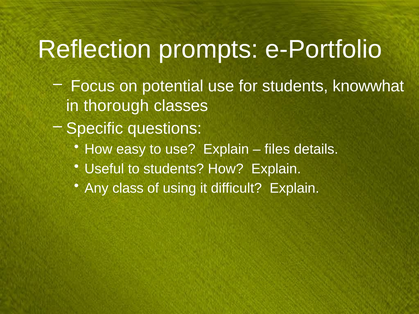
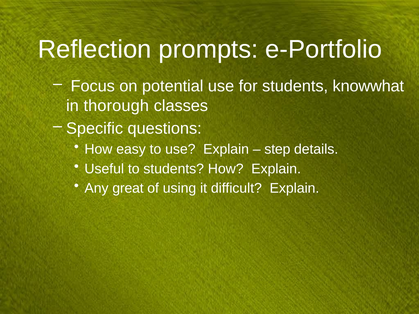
files: files -> step
class: class -> great
